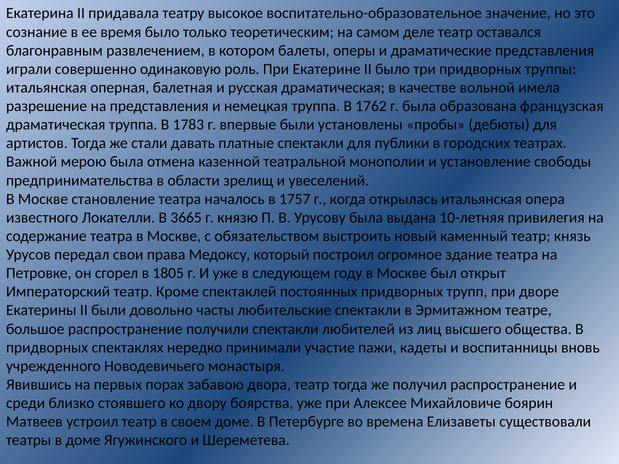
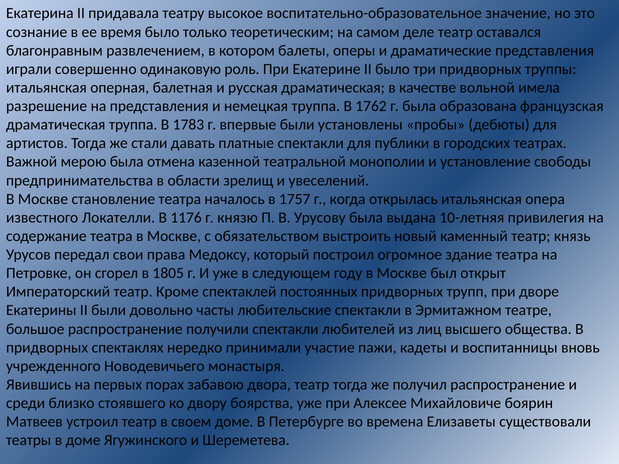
3665: 3665 -> 1176
